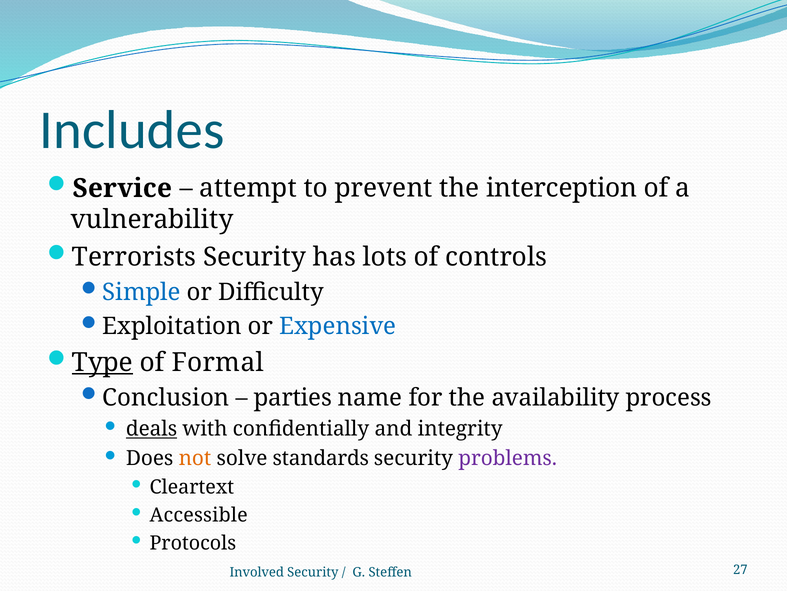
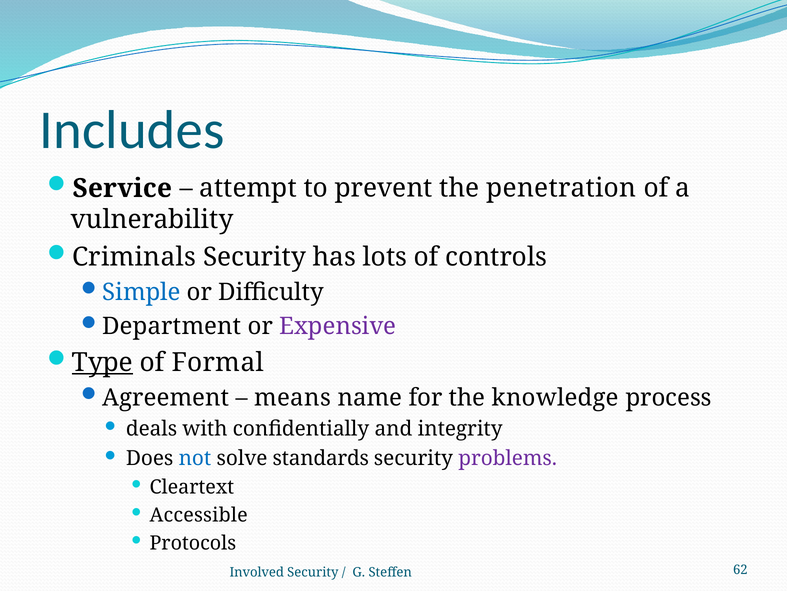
interception: interception -> penetration
Terrorists: Terrorists -> Criminals
Exploitation: Exploitation -> Department
Expensive colour: blue -> purple
Conclusion: Conclusion -> Agreement
parties: parties -> means
availability: availability -> knowledge
deals underline: present -> none
not colour: orange -> blue
27: 27 -> 62
